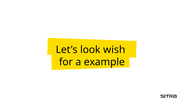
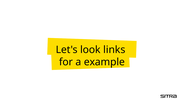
wish: wish -> links
